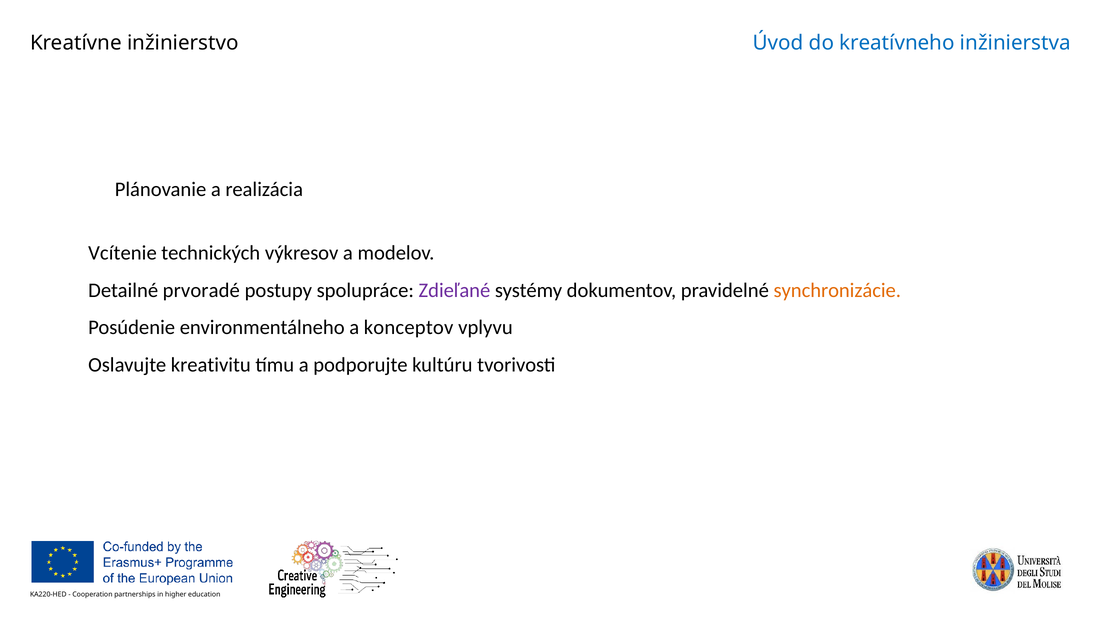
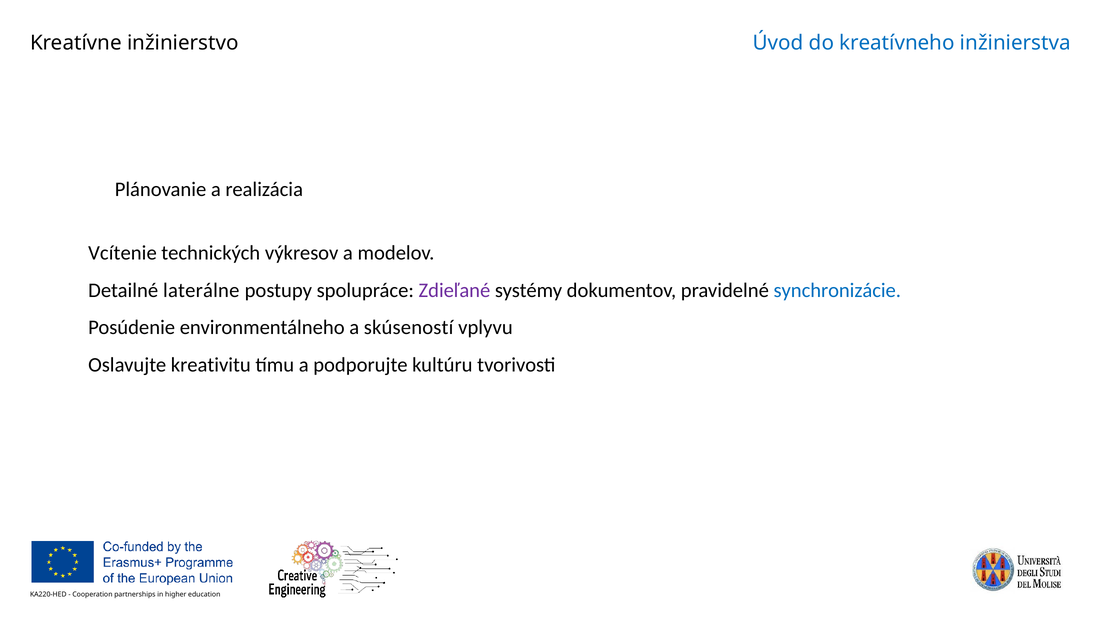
prvoradé: prvoradé -> laterálne
synchronizácie colour: orange -> blue
konceptov: konceptov -> skúseností
